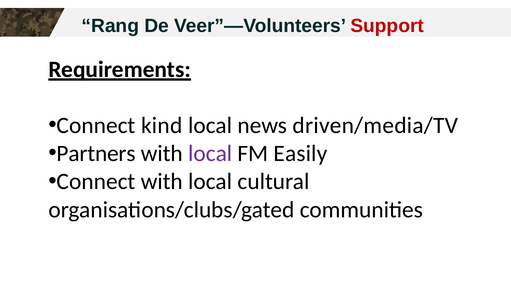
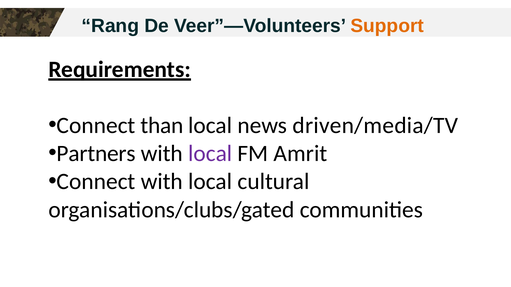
Support colour: red -> orange
kind: kind -> than
Easily: Easily -> Amrit
